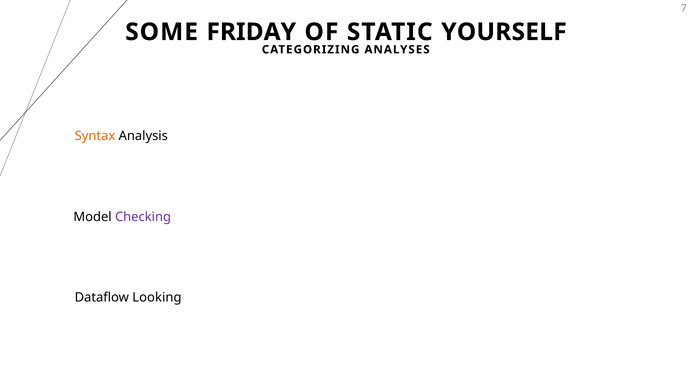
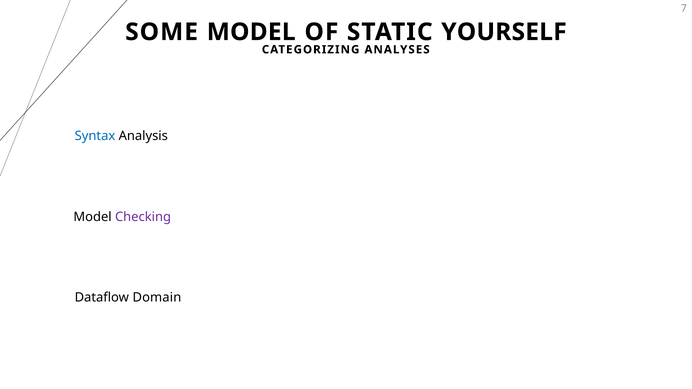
SOME FRIDAY: FRIDAY -> MODEL
Syntax colour: orange -> blue
Looking: Looking -> Domain
